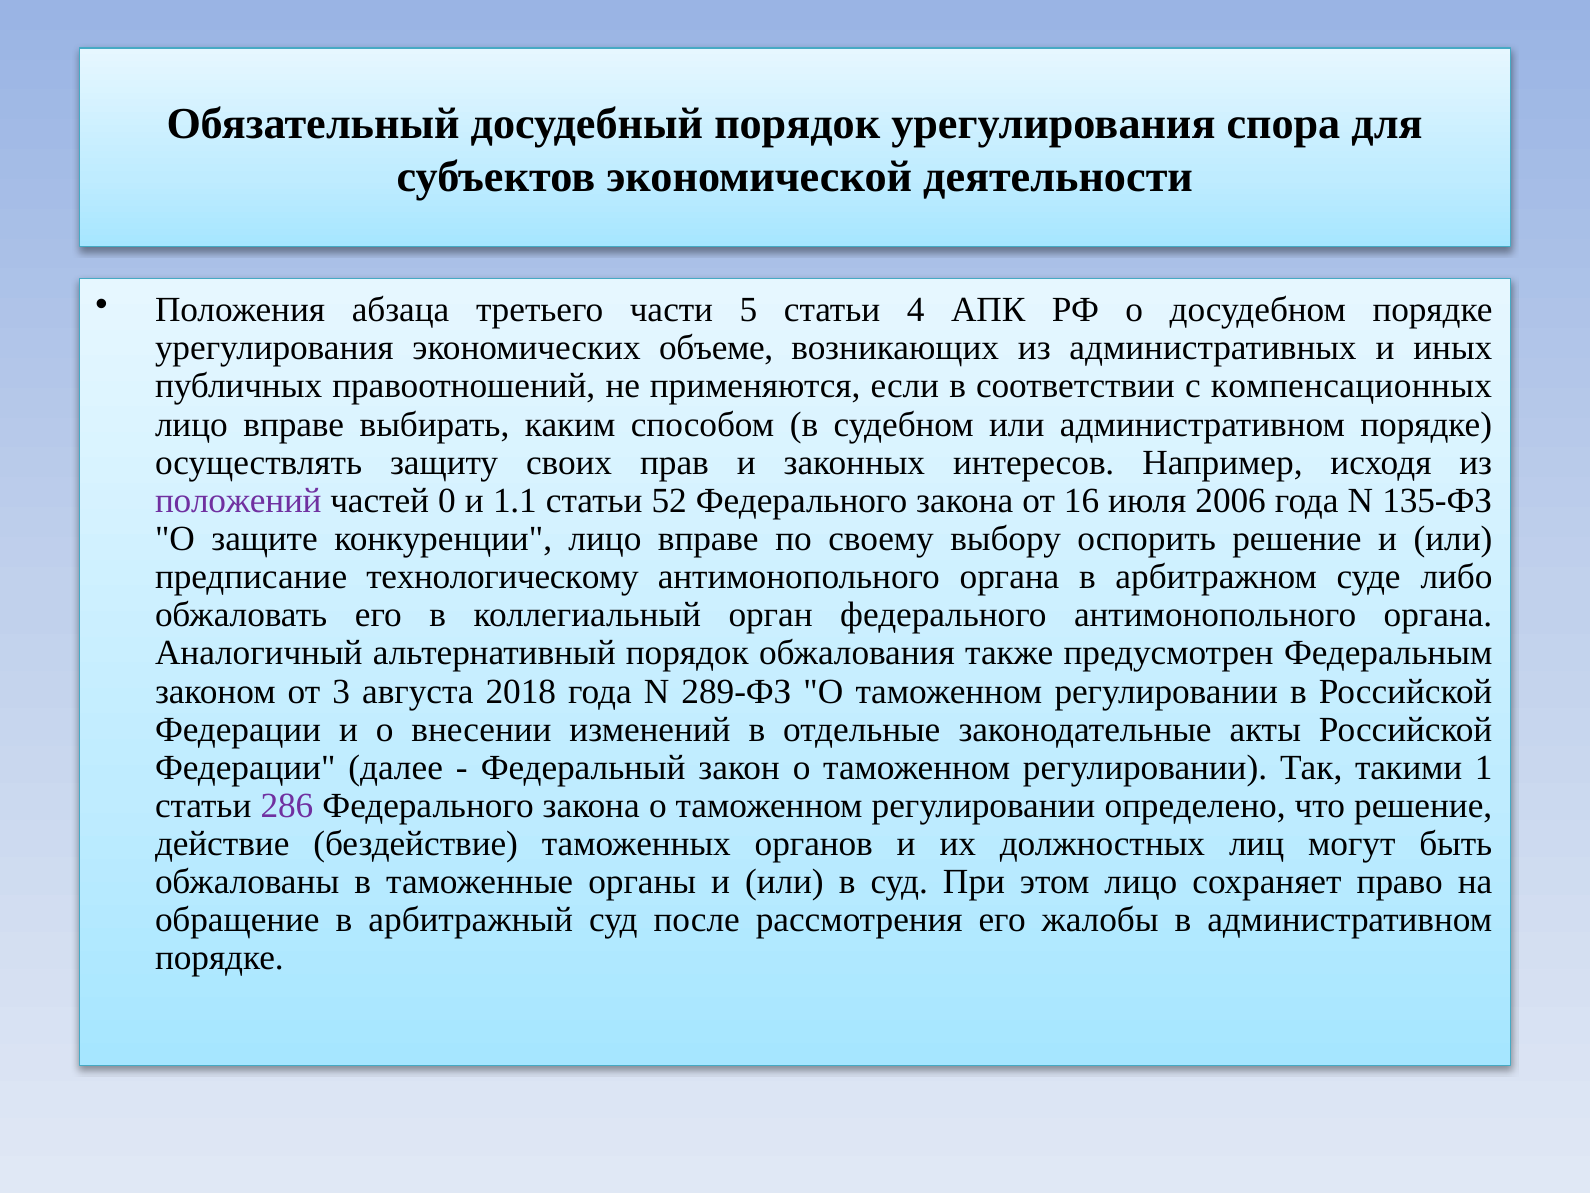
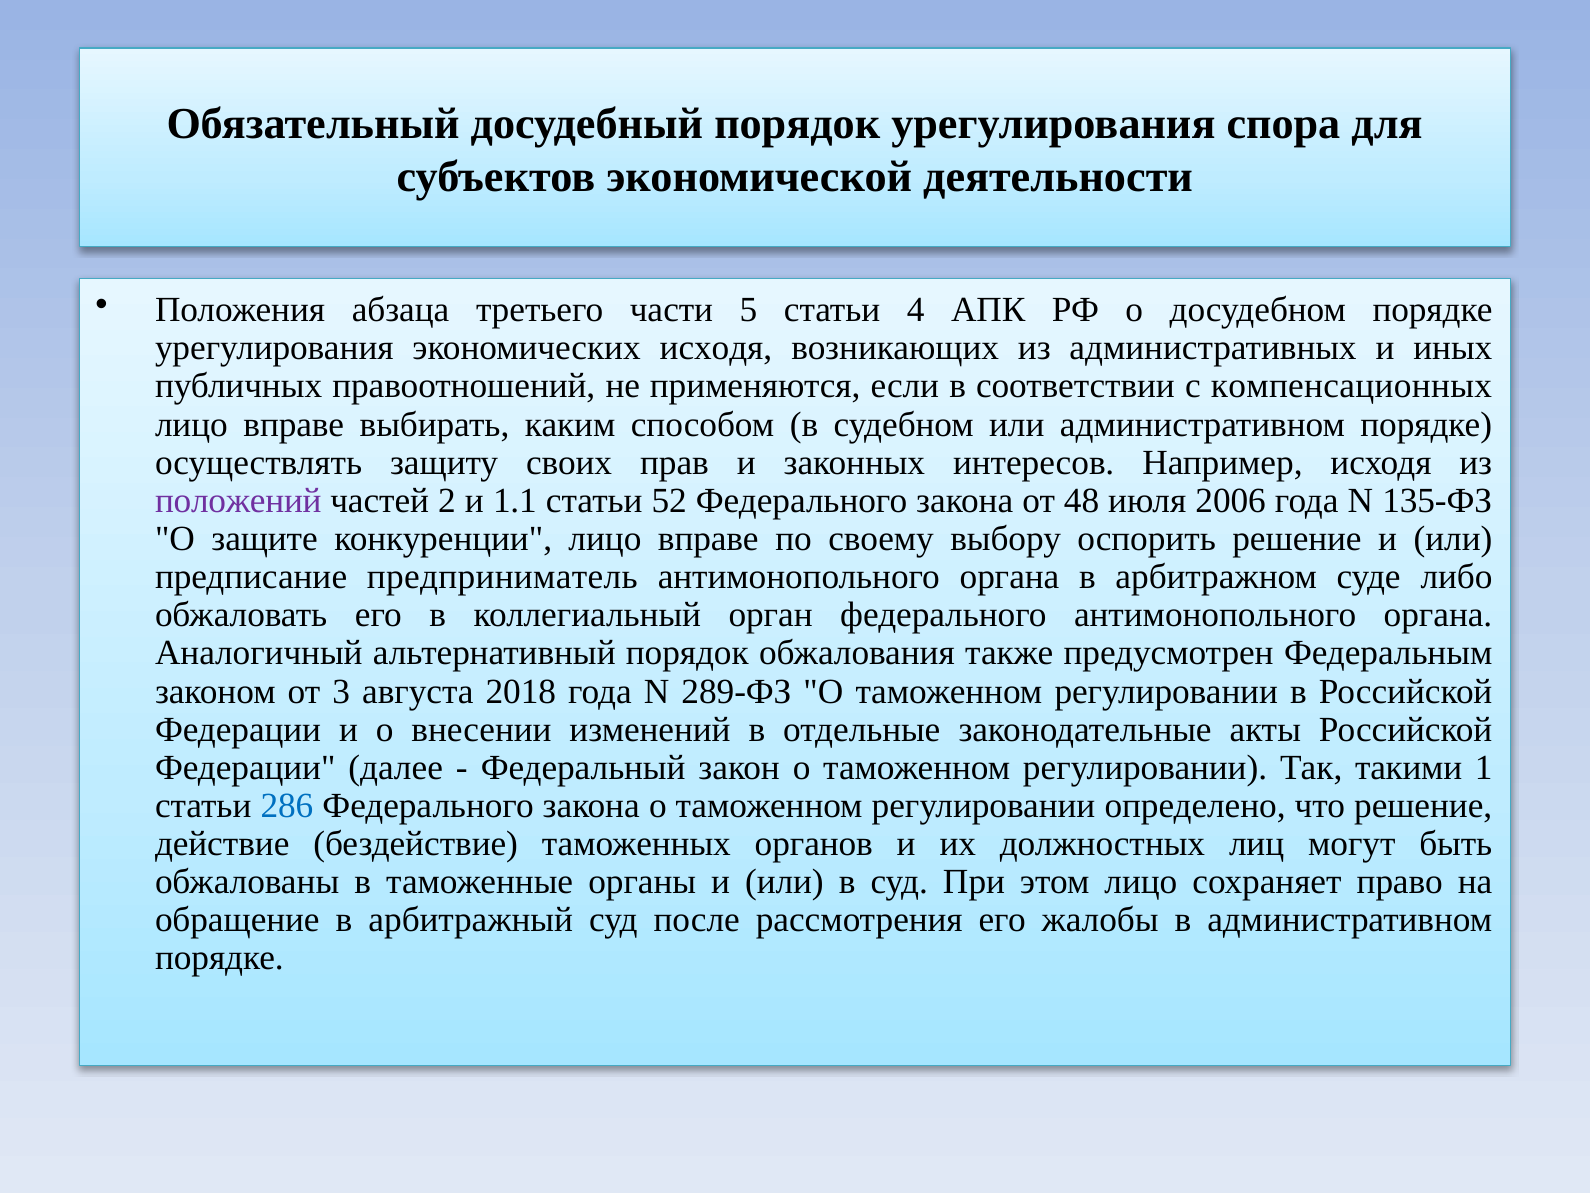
экономических объеме: объеме -> исходя
0: 0 -> 2
16: 16 -> 48
технологическому: технологическому -> предприниматель
286 colour: purple -> blue
